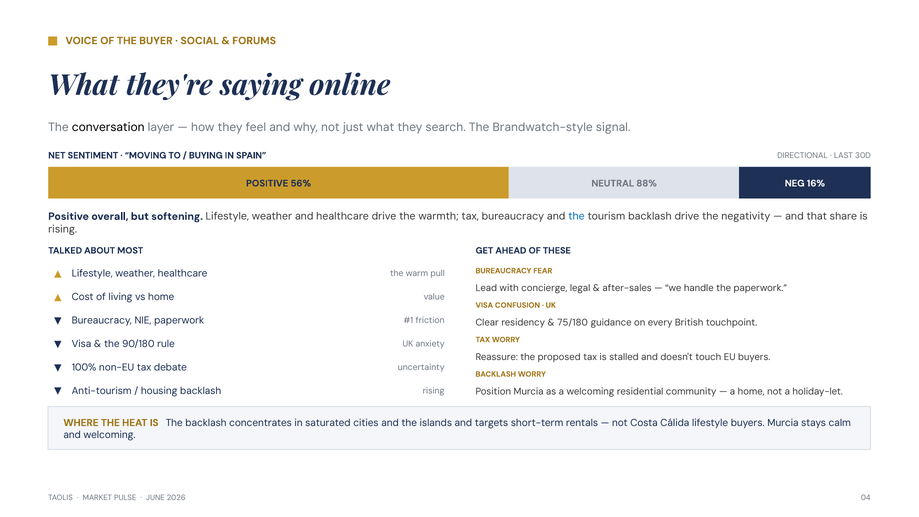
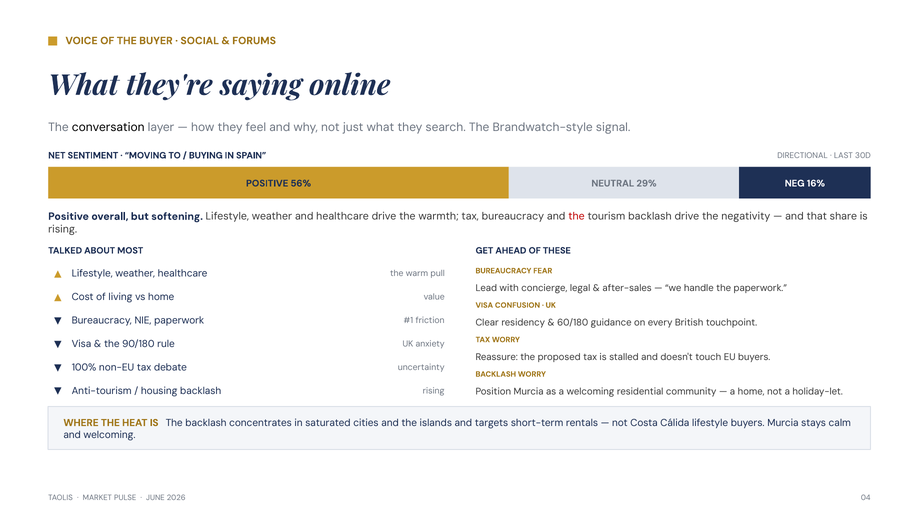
88%: 88% -> 29%
the at (576, 216) colour: blue -> red
75/180: 75/180 -> 60/180
